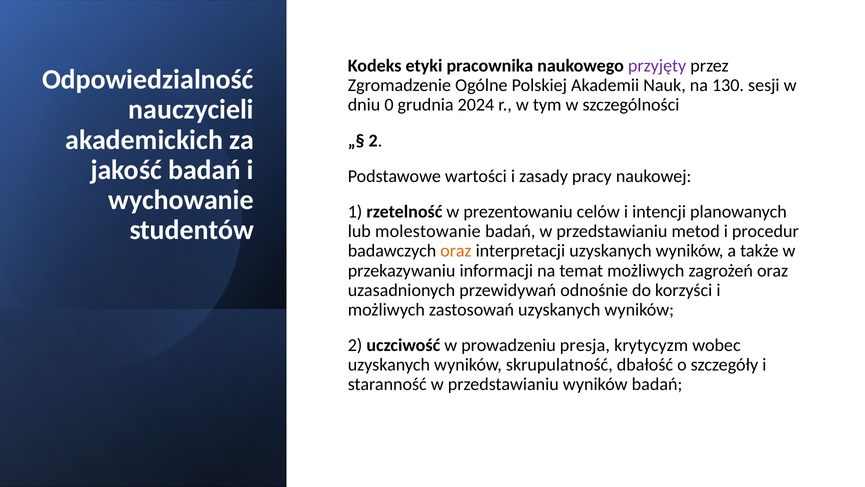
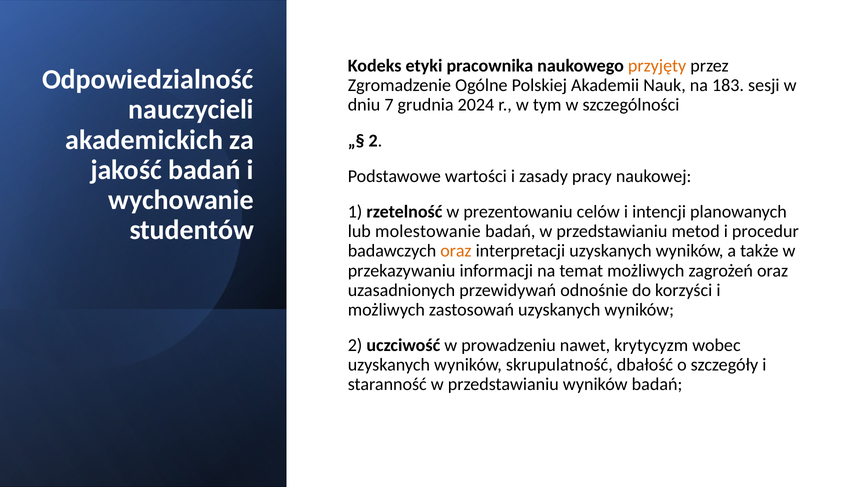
przyjęty colour: purple -> orange
130: 130 -> 183
0: 0 -> 7
presja: presja -> nawet
